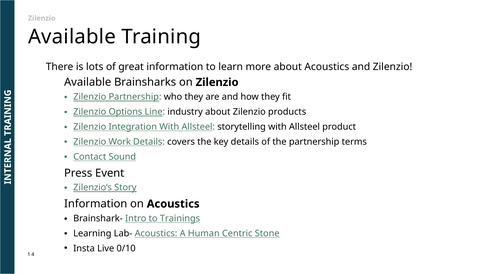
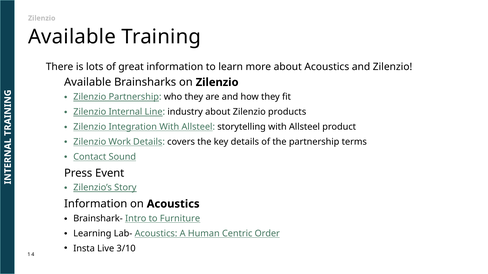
Options: Options -> Internal
Trainings: Trainings -> Furniture
Stone: Stone -> Order
0/10: 0/10 -> 3/10
